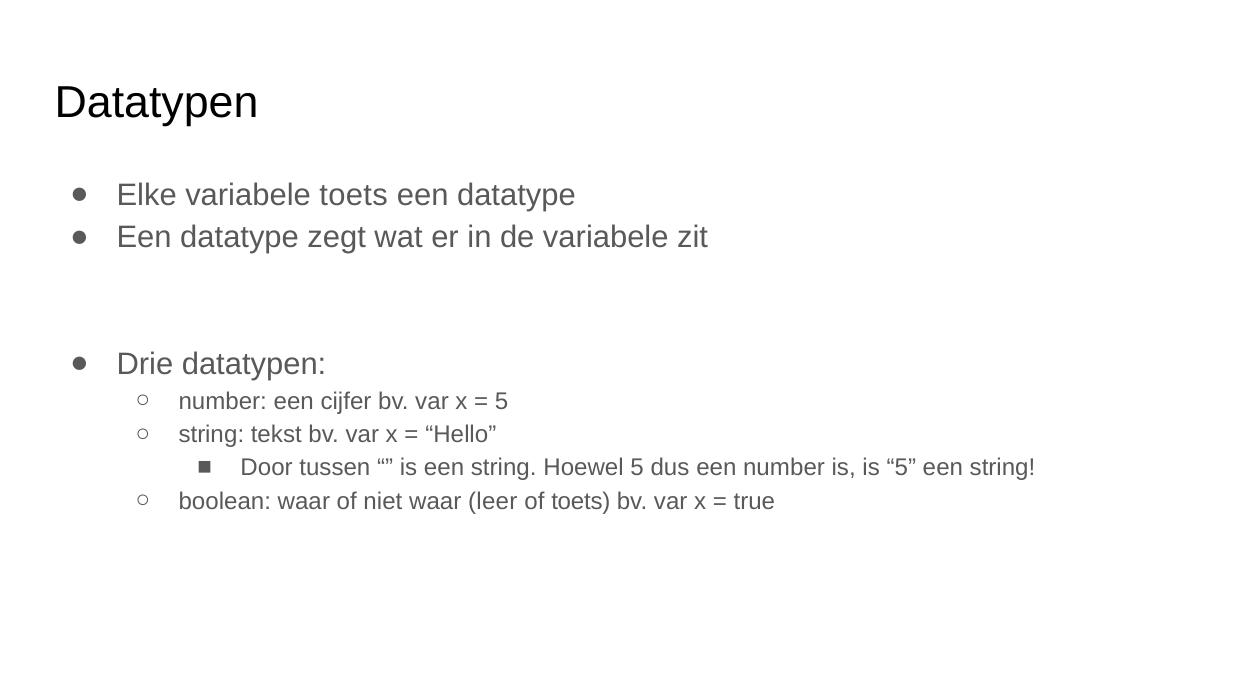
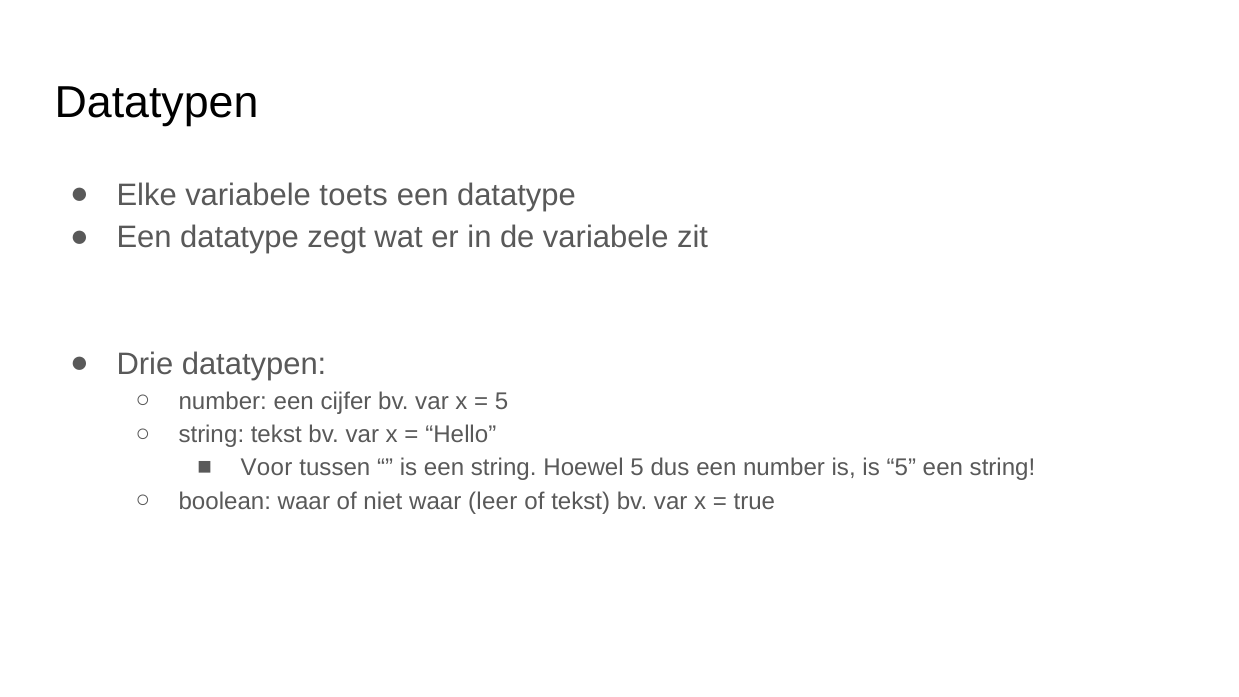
Door: Door -> Voor
of toets: toets -> tekst
